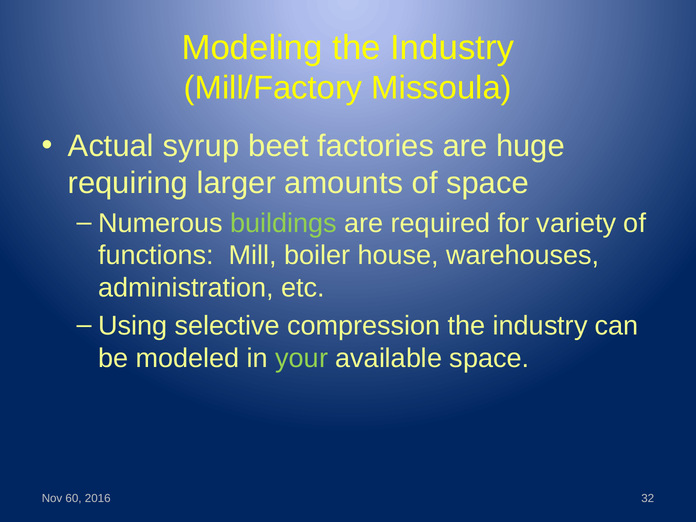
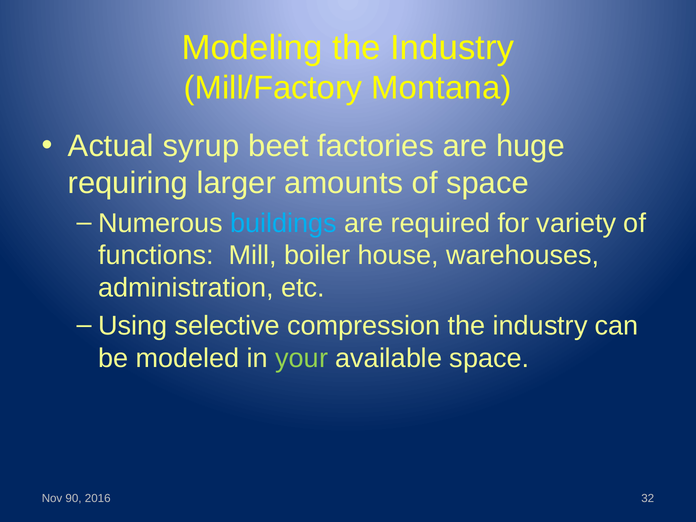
Missoula: Missoula -> Montana
buildings colour: light green -> light blue
60: 60 -> 90
